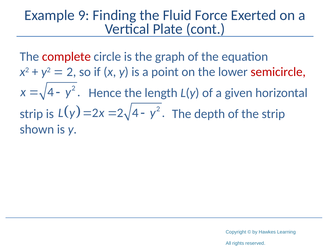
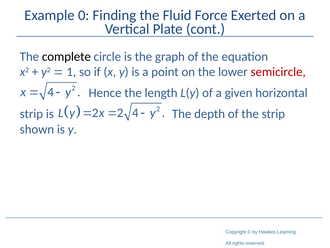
9: 9 -> 0
complete colour: red -> black
2 at (71, 72): 2 -> 1
